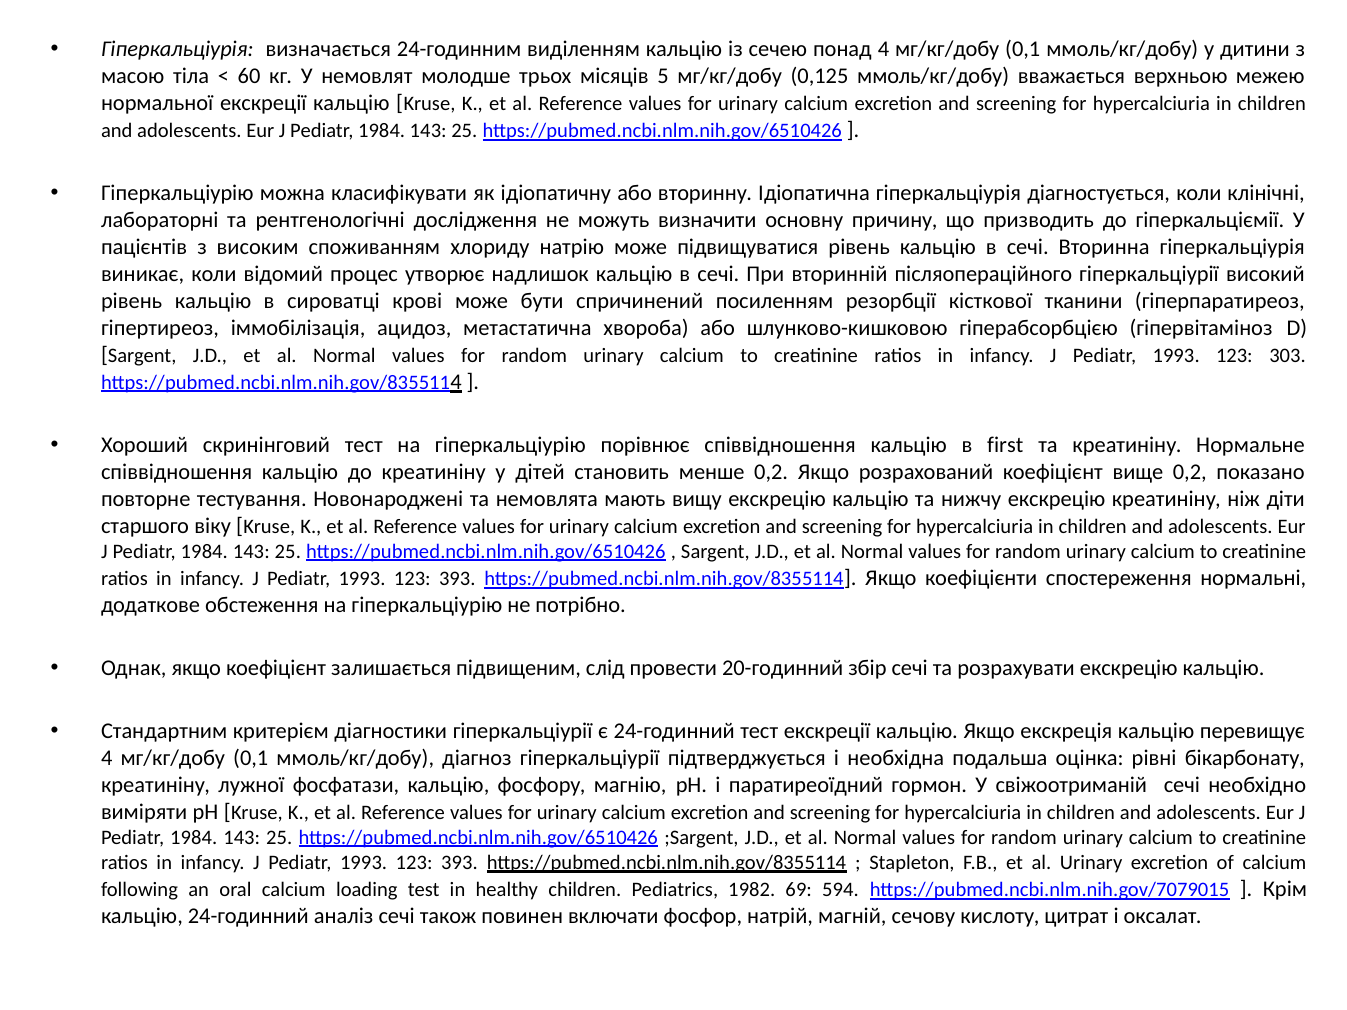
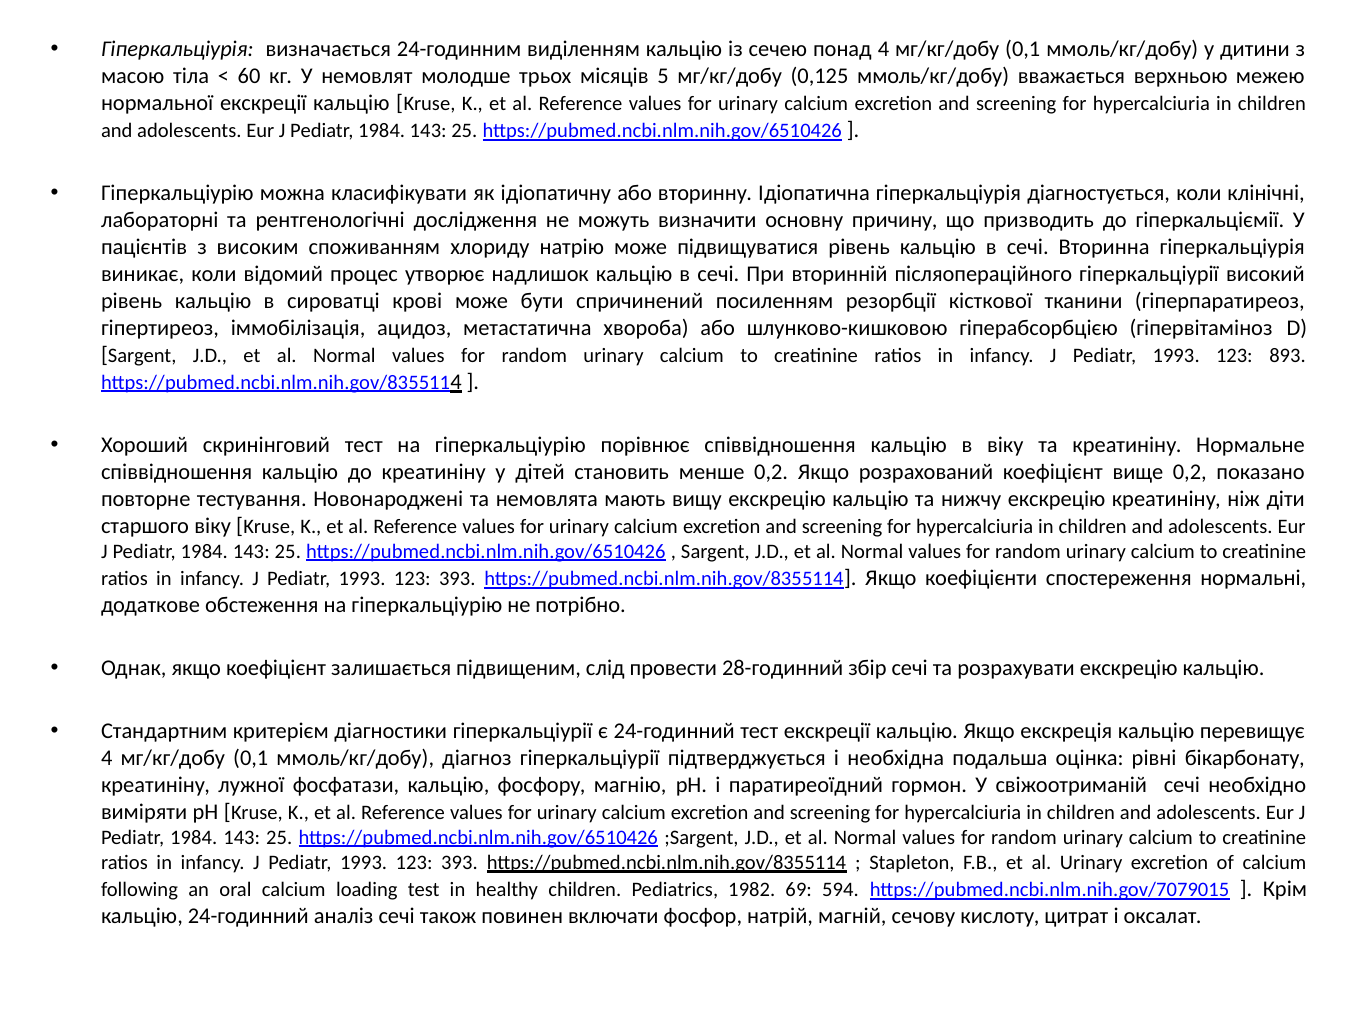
303: 303 -> 893
в first: first -> віку
20-годинний: 20-годинний -> 28-годинний
